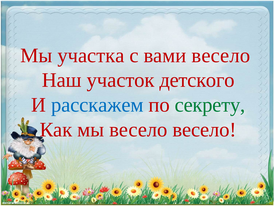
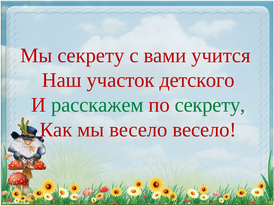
Мы участка: участка -> секрету
вами весело: весело -> учится
расскажем colour: blue -> green
